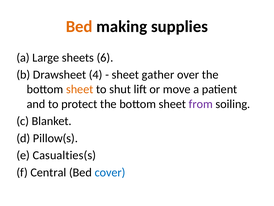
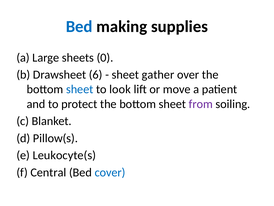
Bed at (79, 27) colour: orange -> blue
6: 6 -> 0
4: 4 -> 6
sheet at (80, 89) colour: orange -> blue
shut: shut -> look
Casualties(s: Casualties(s -> Leukocyte(s
